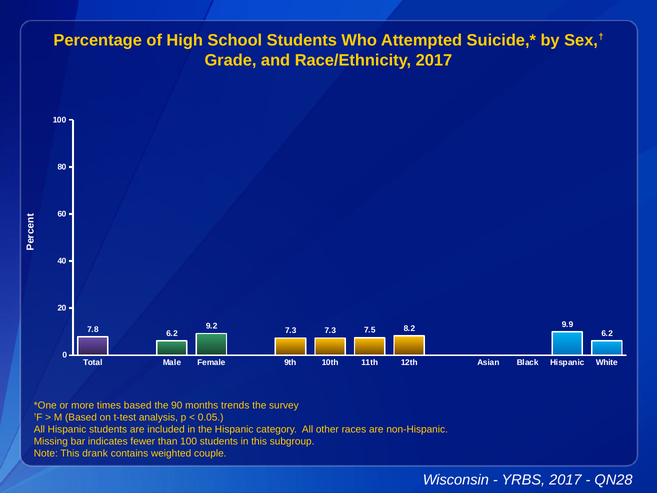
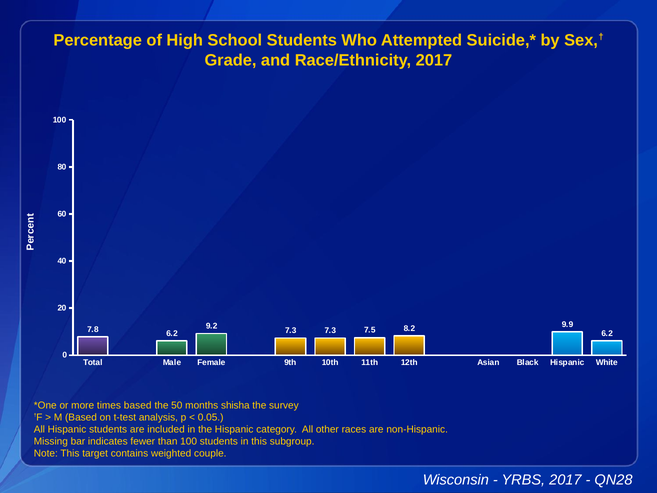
90: 90 -> 50
trends: trends -> shisha
drank: drank -> target
